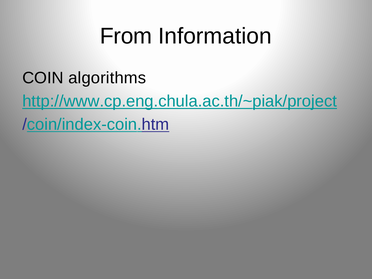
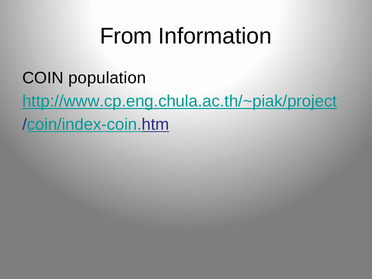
algorithms: algorithms -> population
